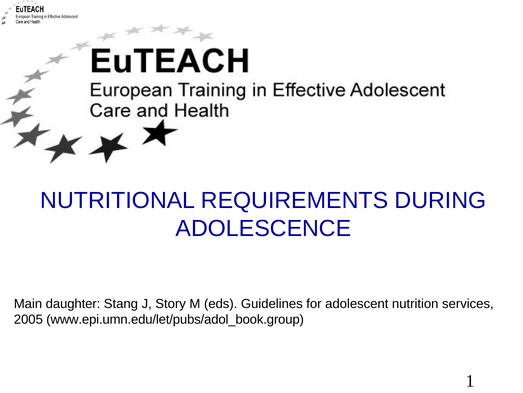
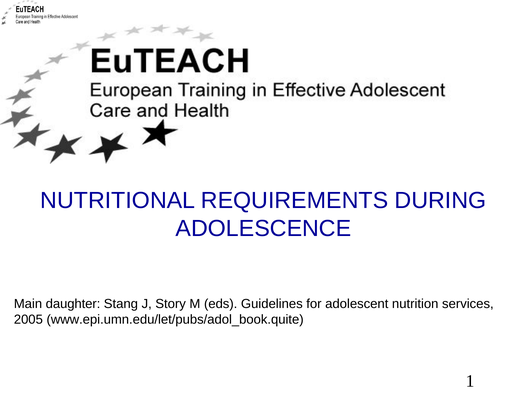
www.epi.umn.edu/let/pubs/adol_book.group: www.epi.umn.edu/let/pubs/adol_book.group -> www.epi.umn.edu/let/pubs/adol_book.quite
